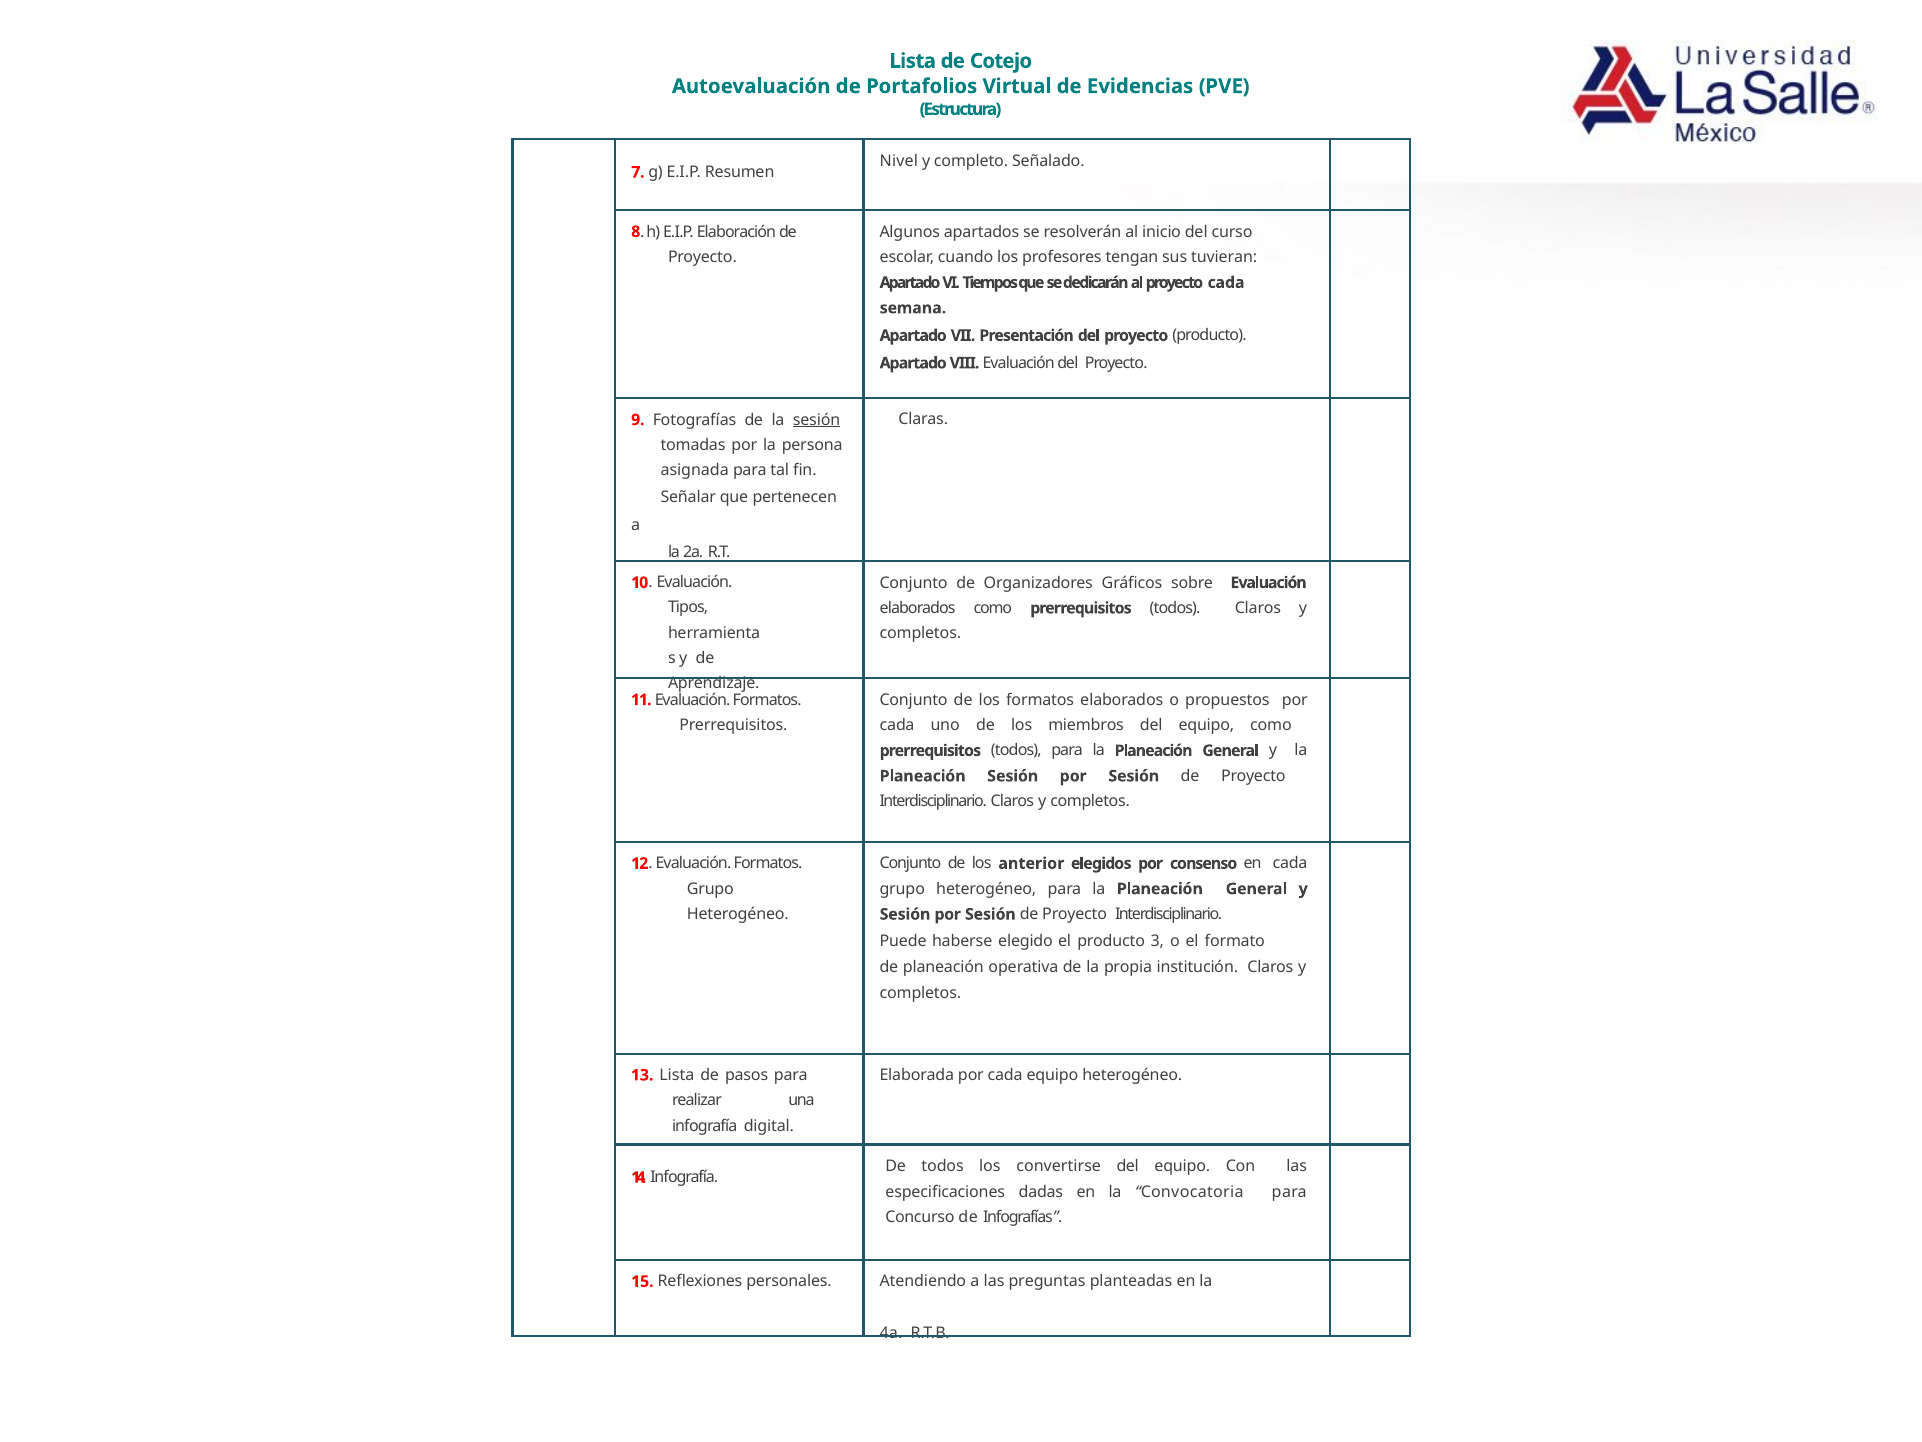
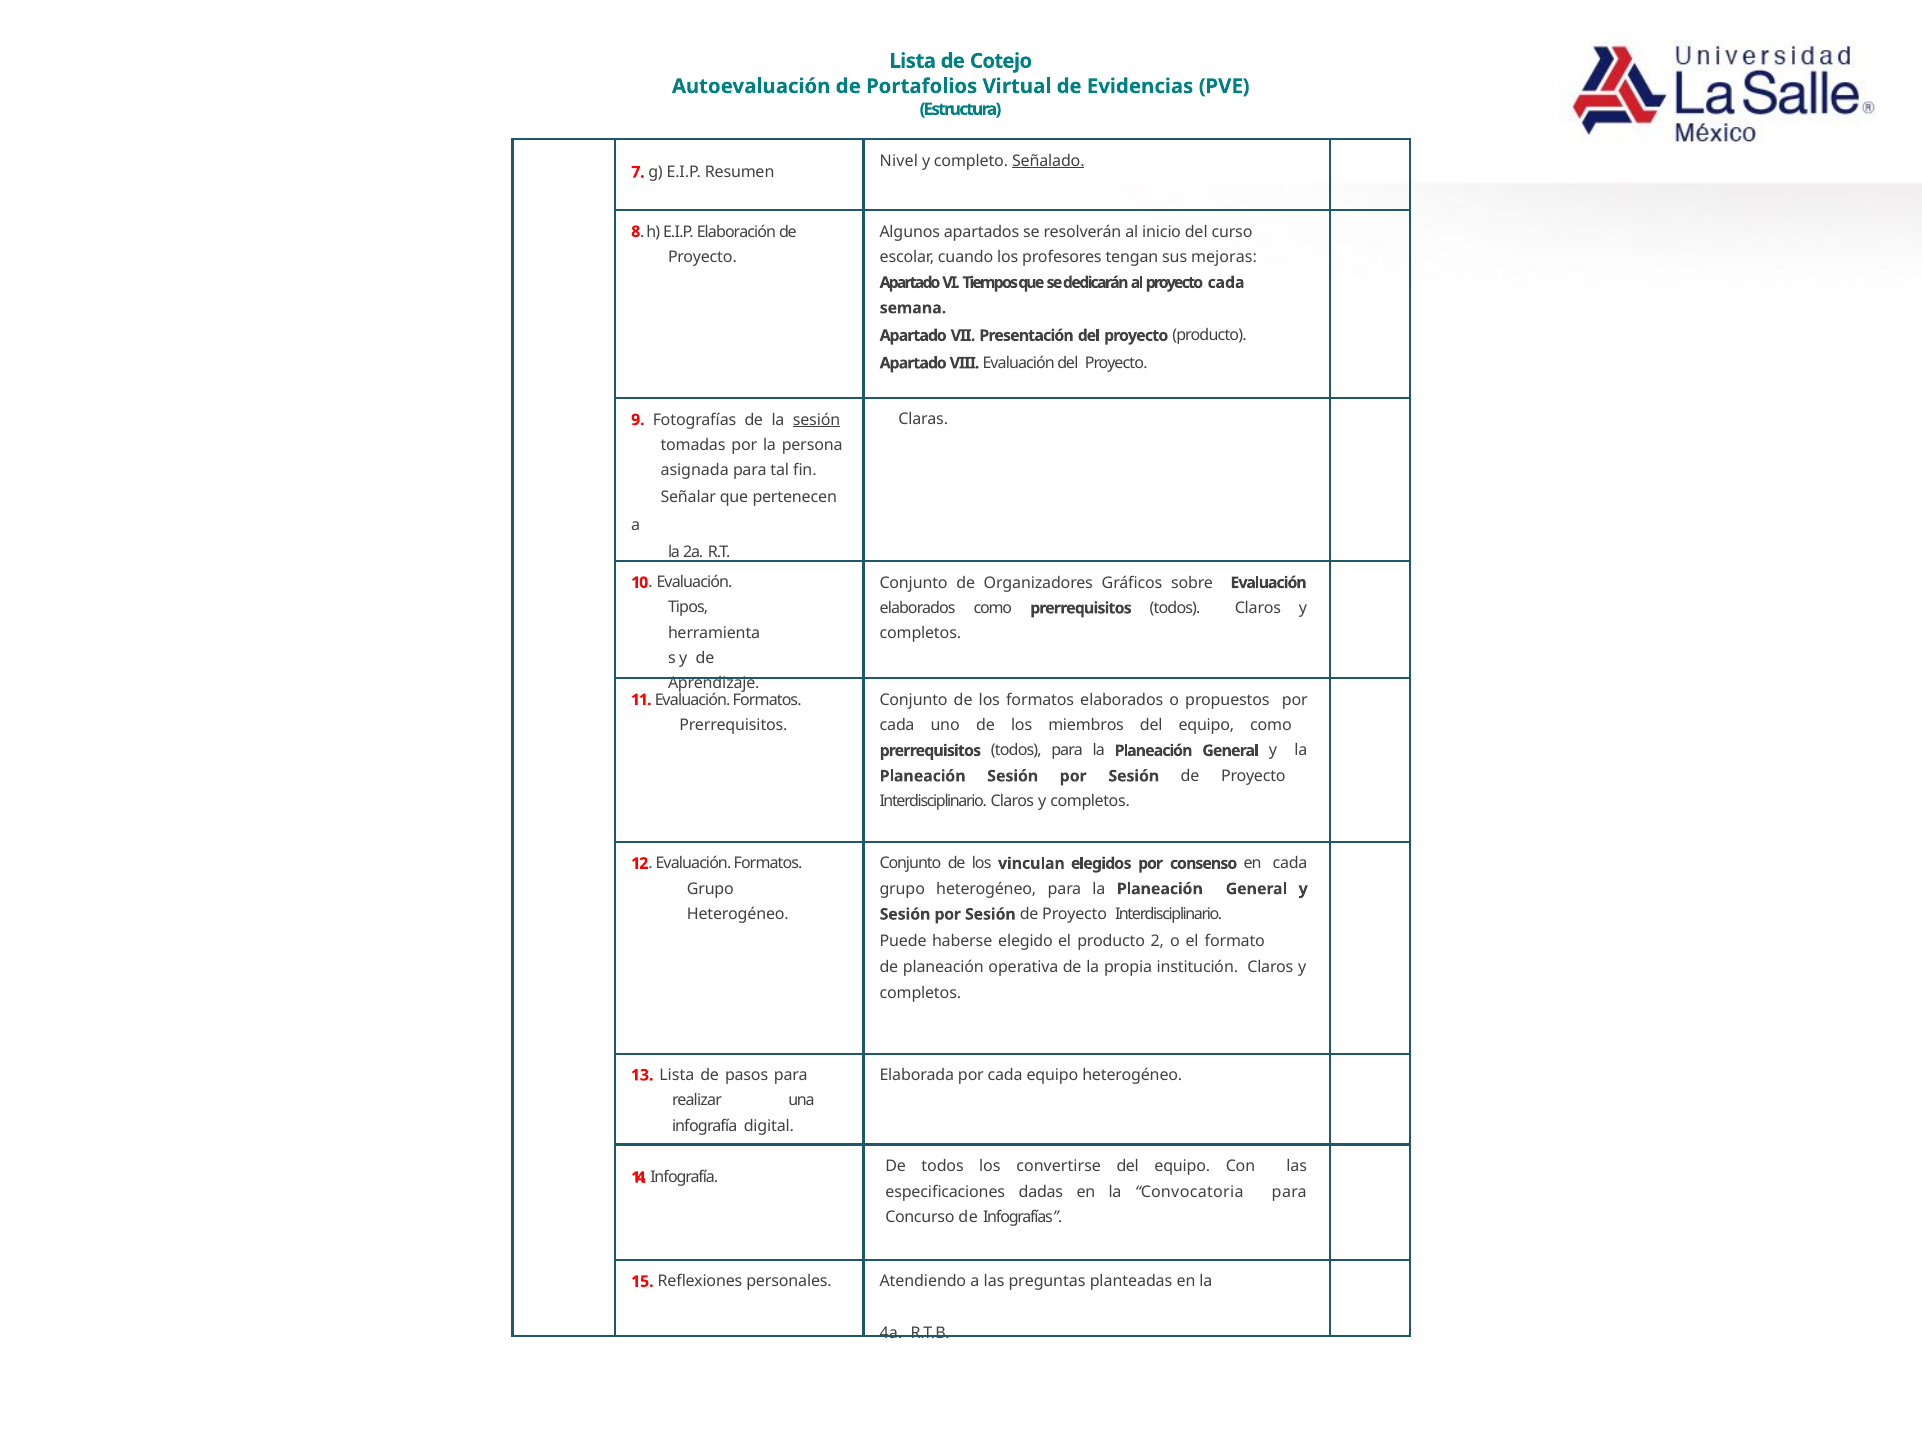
Señalado underline: none -> present
tuvieran: tuvieran -> mejoras
anterior: anterior -> vinculan
3: 3 -> 2
